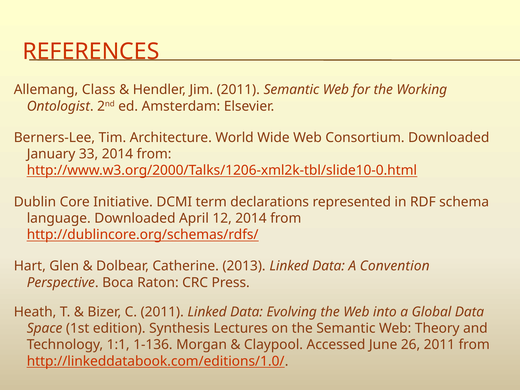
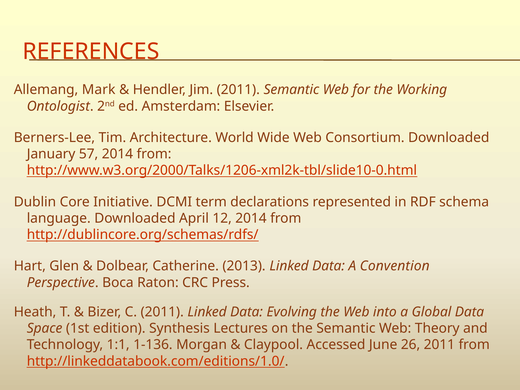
Class: Class -> Mark
33: 33 -> 57
